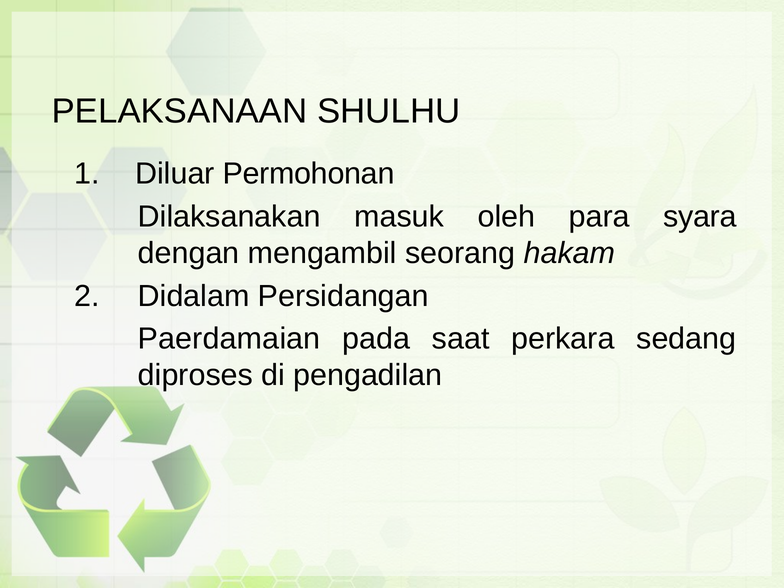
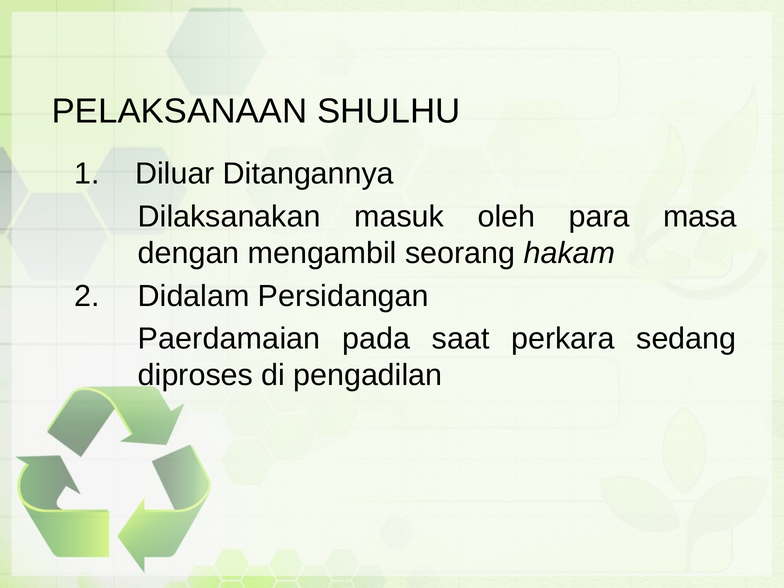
Permohonan: Permohonan -> Ditangannya
syara: syara -> masa
